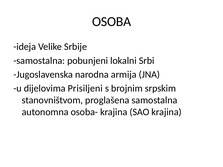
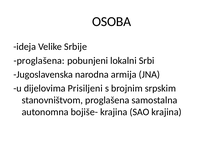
samostalna at (39, 61): samostalna -> proglašena
osoba-: osoba- -> bojiše-
